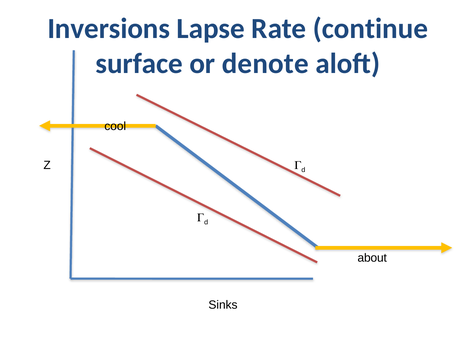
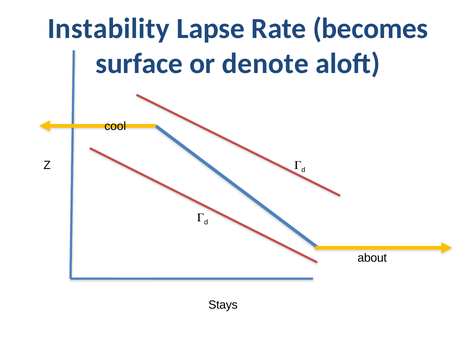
Inversions: Inversions -> Instability
continue: continue -> becomes
Sinks: Sinks -> Stays
